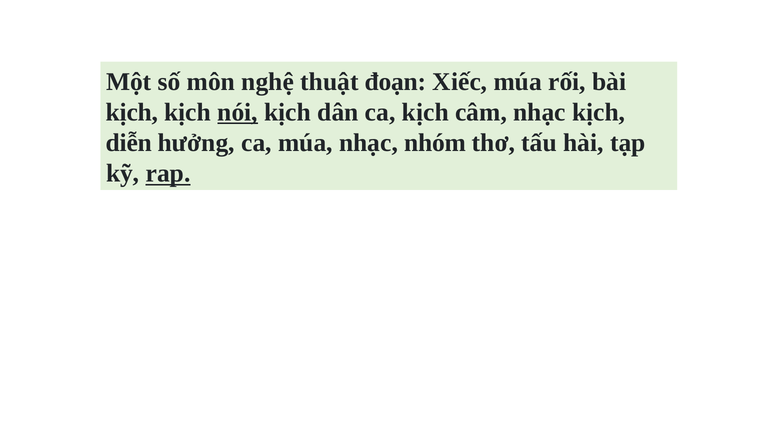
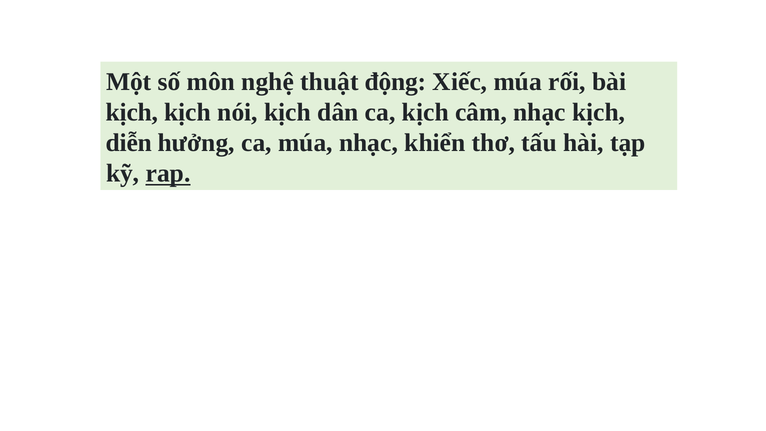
đoạn: đoạn -> động
nói underline: present -> none
nhóm: nhóm -> khiển
